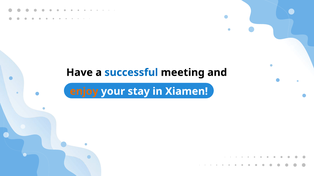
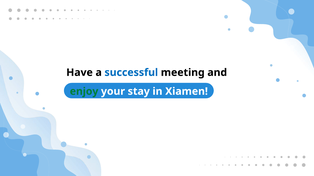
enjoy colour: orange -> green
